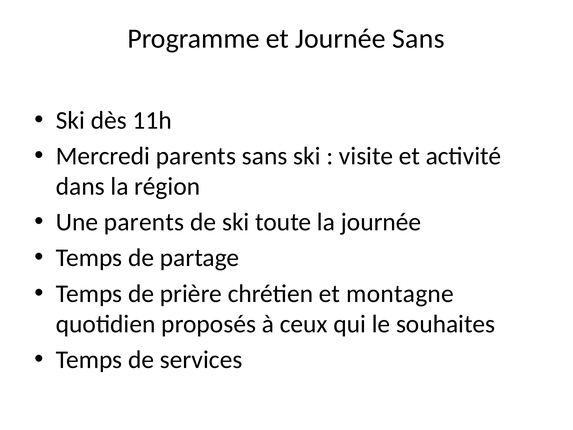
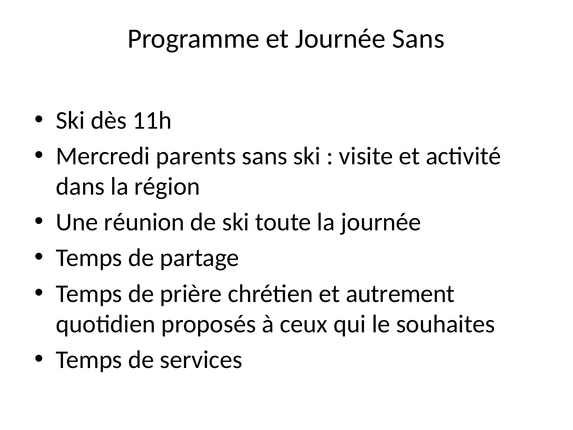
Une parents: parents -> réunion
montagne: montagne -> autrement
